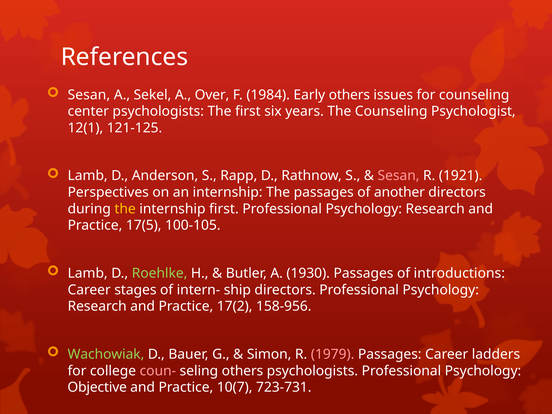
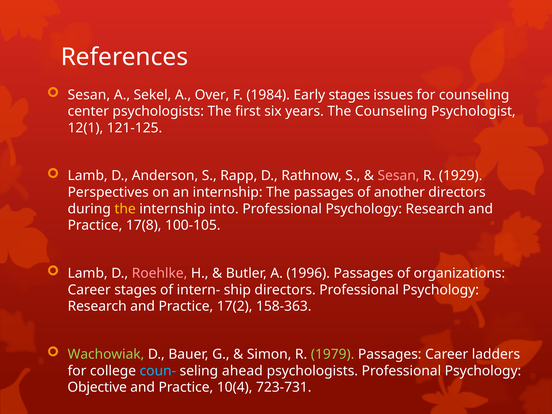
Early others: others -> stages
1921: 1921 -> 1929
internship first: first -> into
17(5: 17(5 -> 17(8
Roehlke colour: light green -> pink
1930: 1930 -> 1996
introductions: introductions -> organizations
158-956: 158-956 -> 158-363
1979 colour: pink -> light green
coun- colour: pink -> light blue
seling others: others -> ahead
10(7: 10(7 -> 10(4
